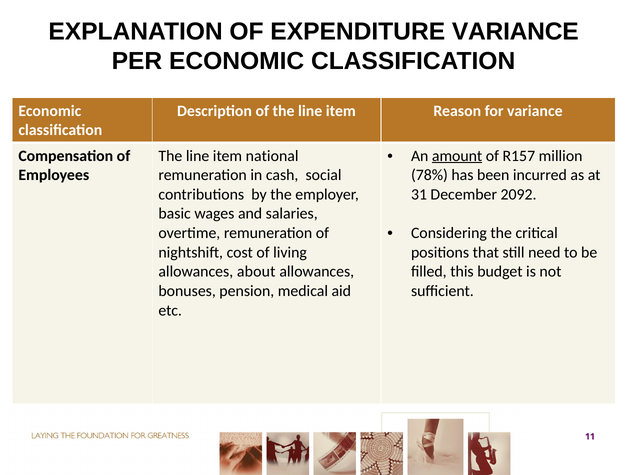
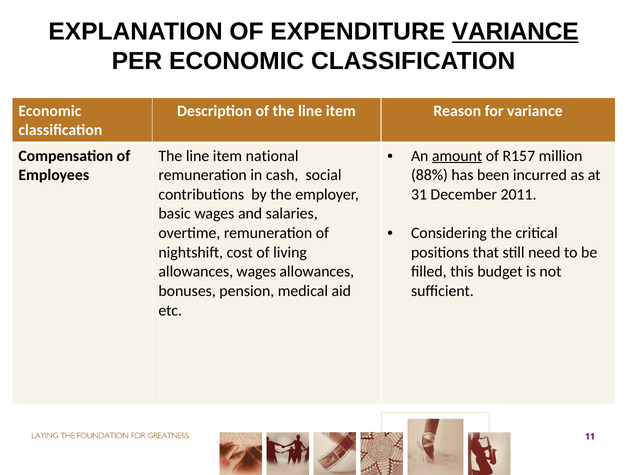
VARIANCE at (515, 32) underline: none -> present
78%: 78% -> 88%
2092: 2092 -> 2011
allowances about: about -> wages
